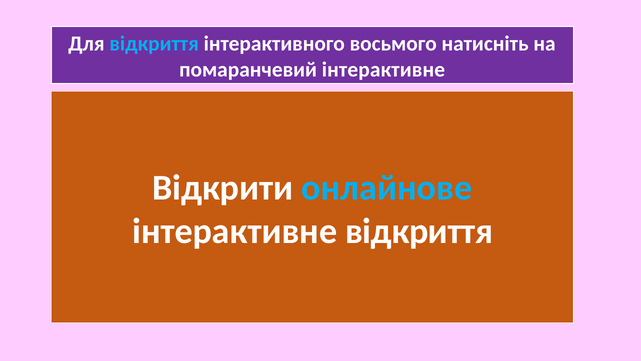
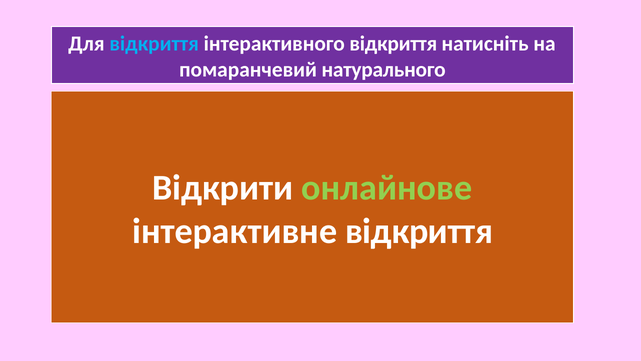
інтерактивного восьмого: восьмого -> відкриття
помаранчевий інтерактивне: інтерактивне -> натурального
онлайнове colour: light blue -> light green
